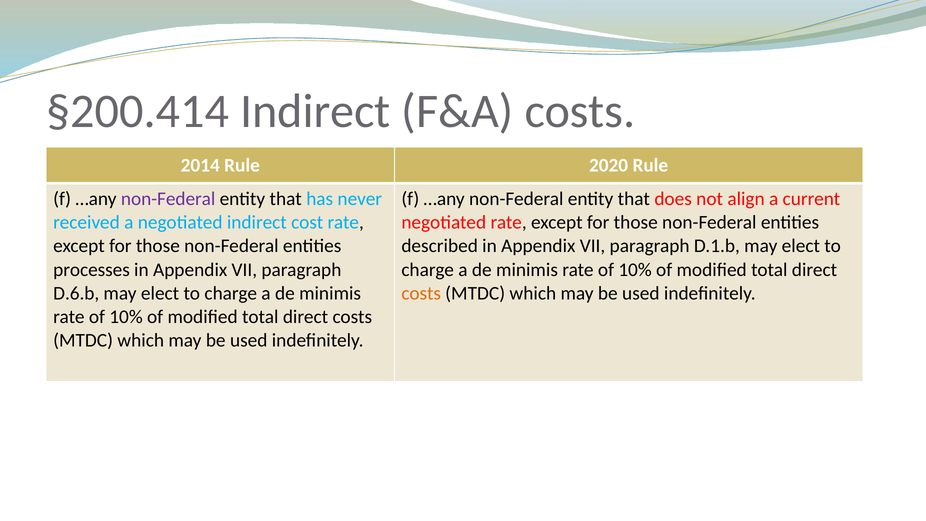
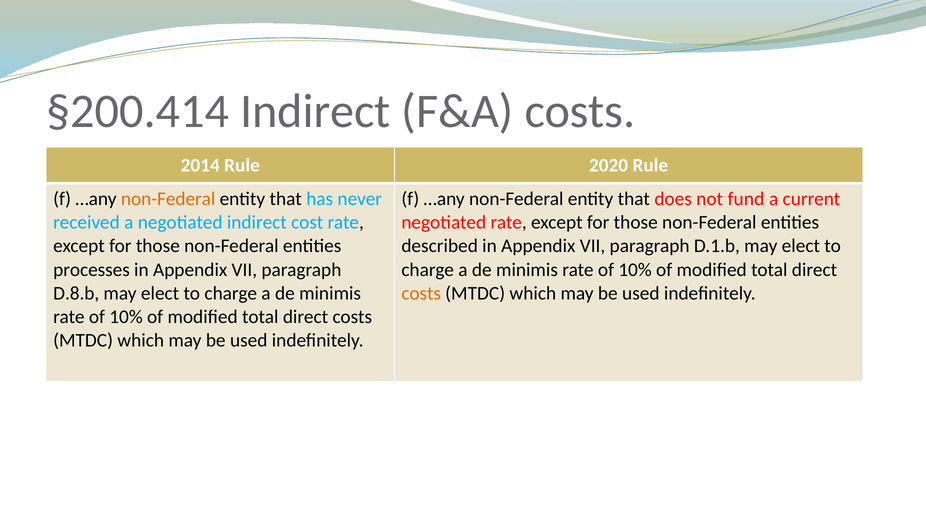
non-Federal at (168, 199) colour: purple -> orange
align: align -> fund
D.6.b: D.6.b -> D.8.b
